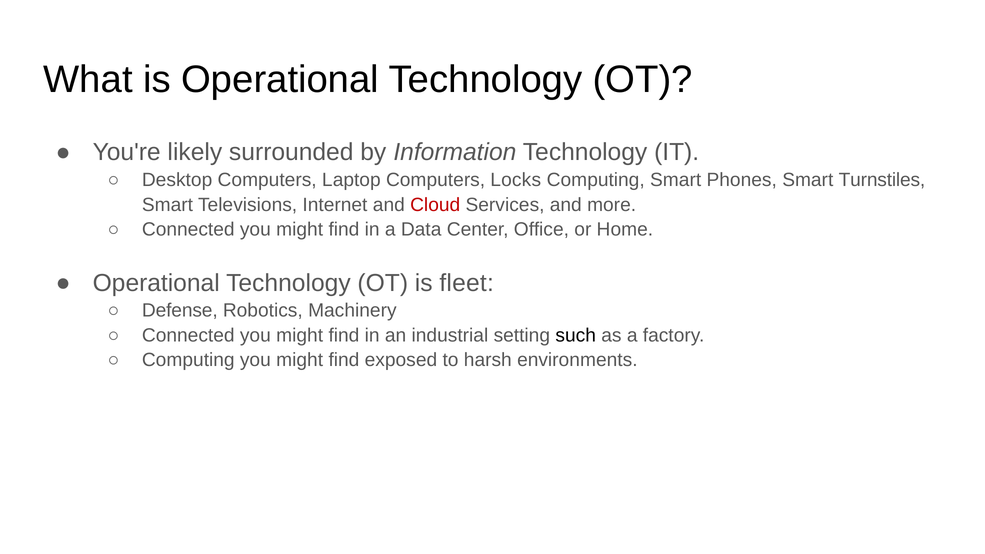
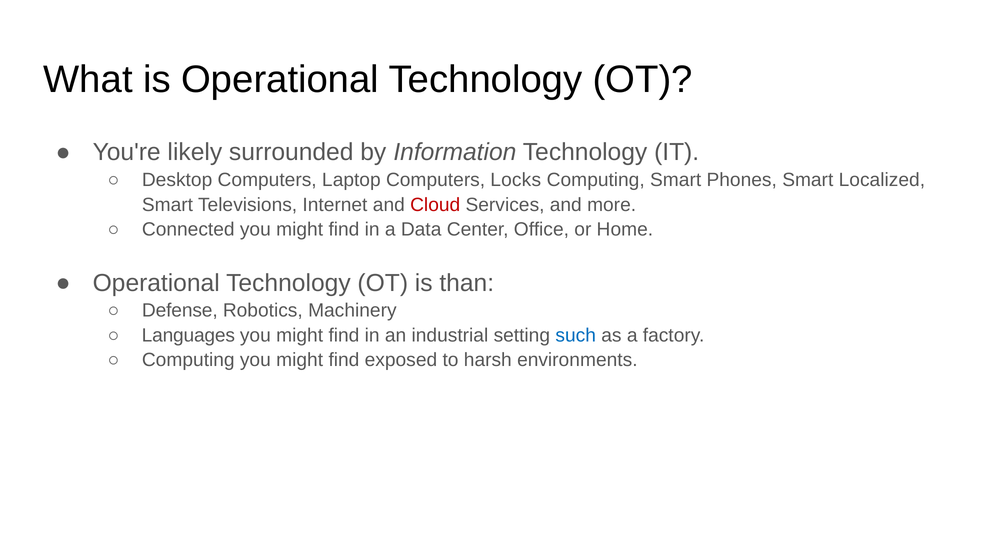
Turnstiles: Turnstiles -> Localized
fleet: fleet -> than
Connected at (188, 335): Connected -> Languages
such colour: black -> blue
